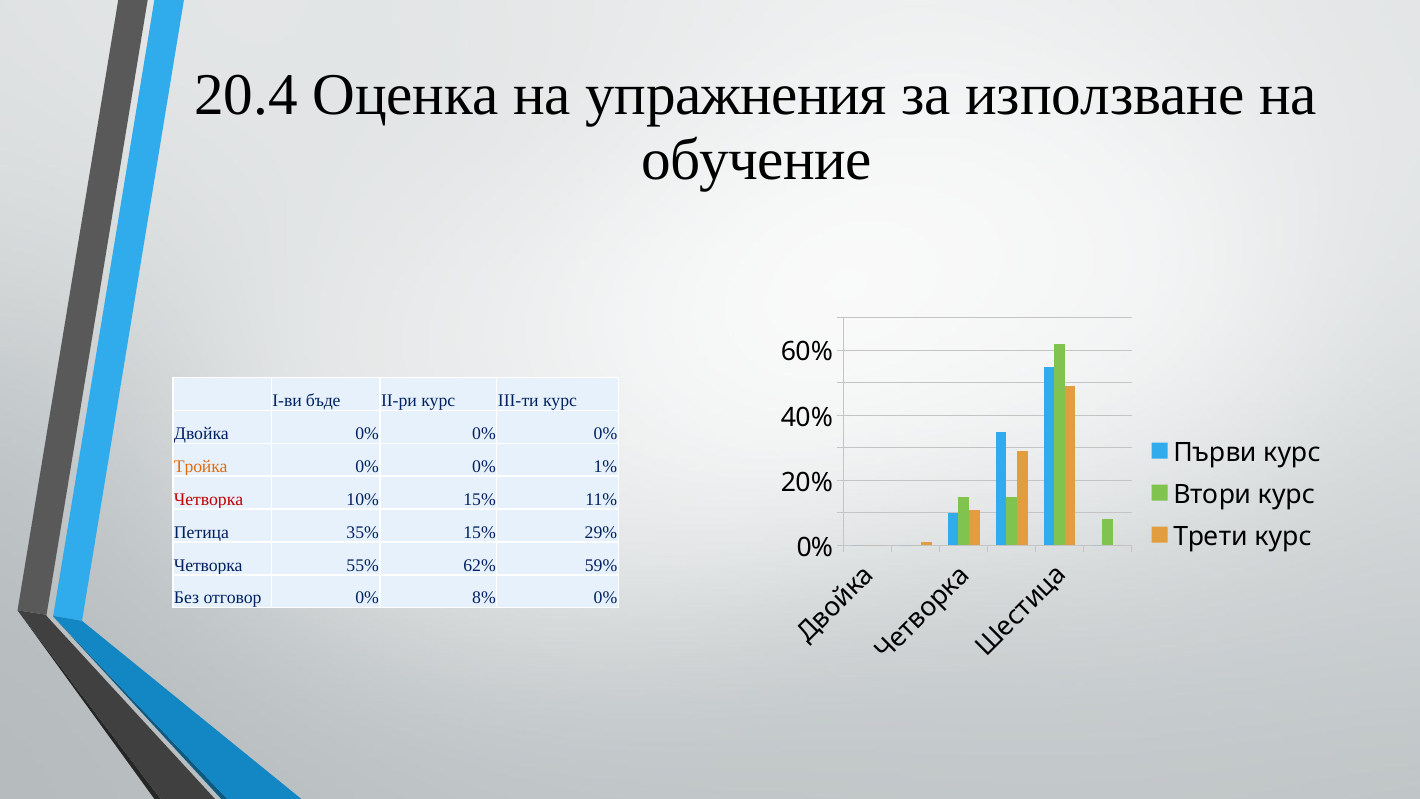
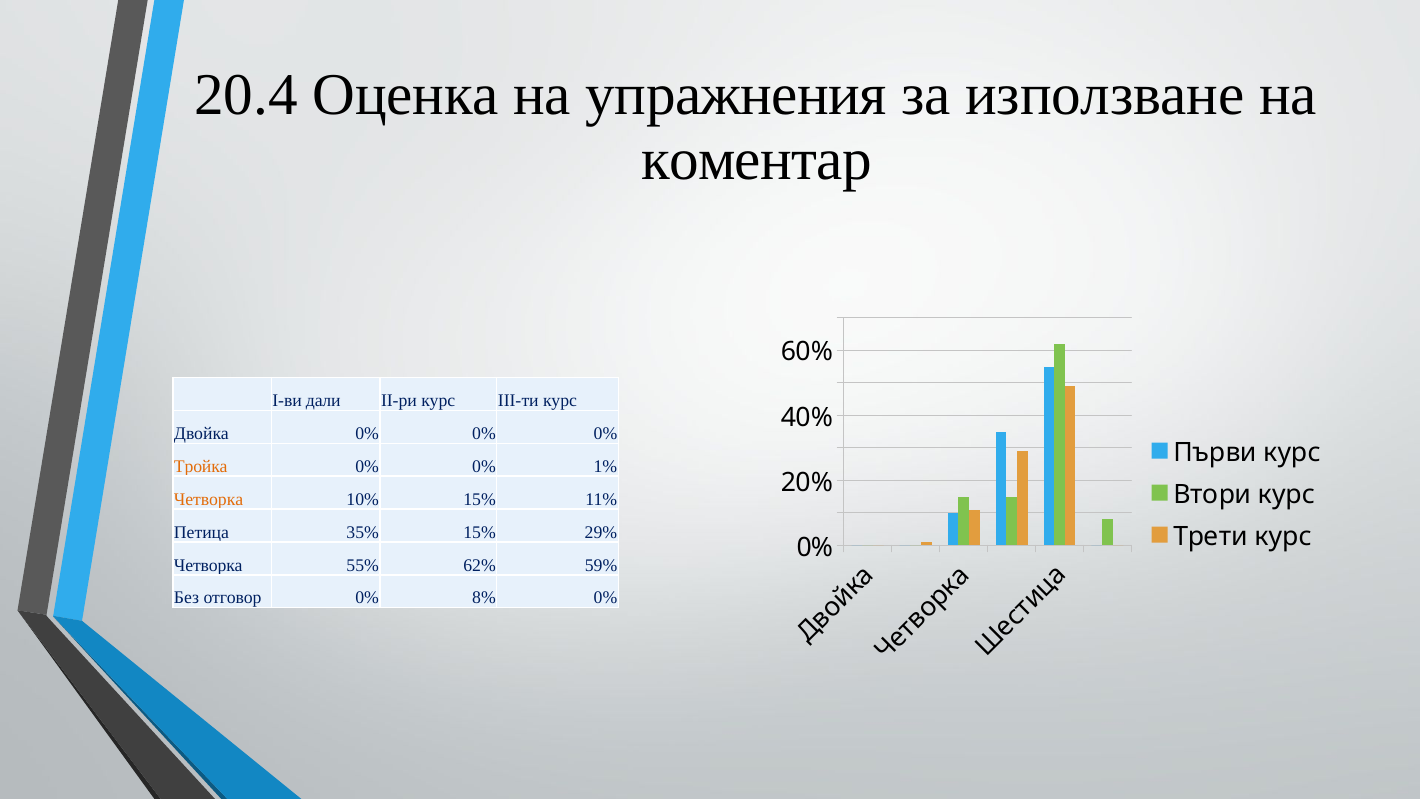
обучение: обучение -> коментар
бъде: бъде -> дали
Четворка at (209, 499) colour: red -> orange
